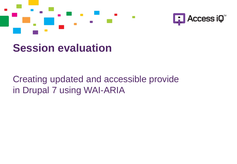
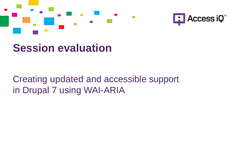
provide: provide -> support
